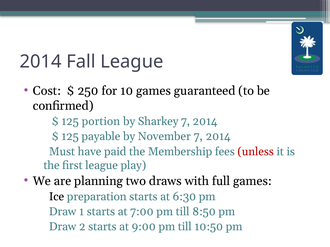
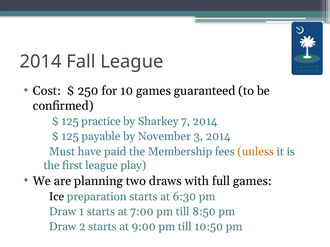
portion: portion -> practice
November 7: 7 -> 3
unless colour: red -> orange
